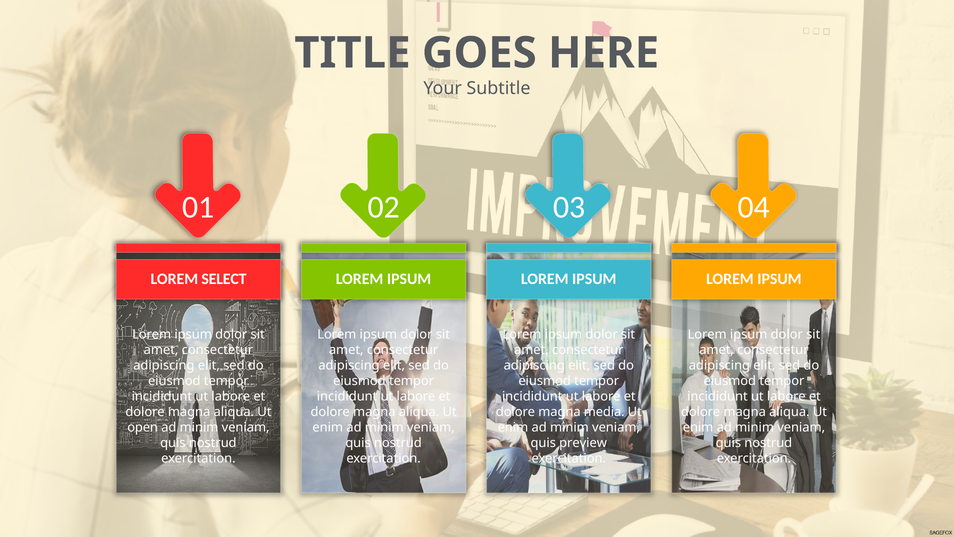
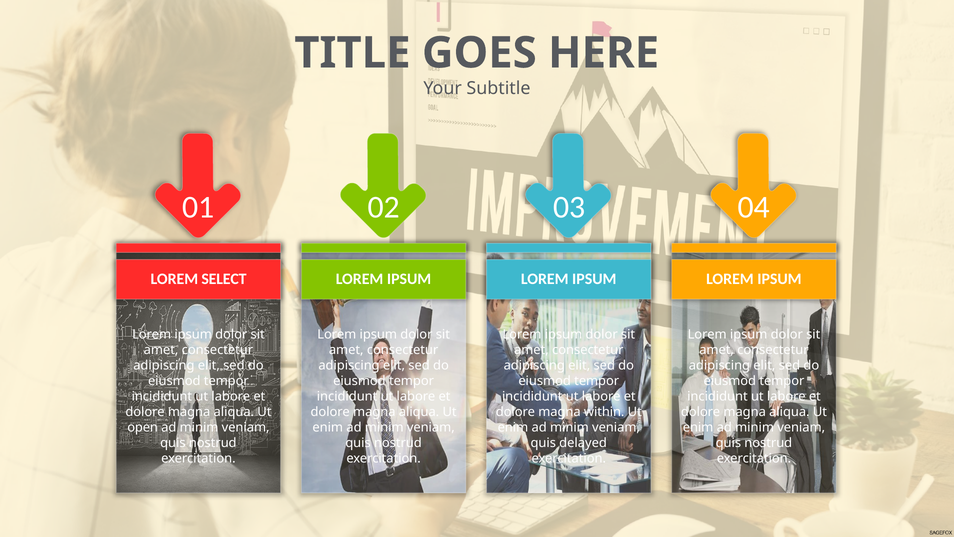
media: media -> within
preview: preview -> delayed
